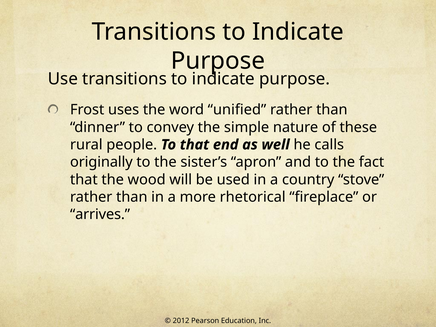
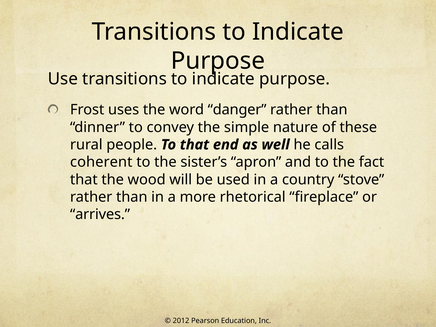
unified: unified -> danger
originally: originally -> coherent
